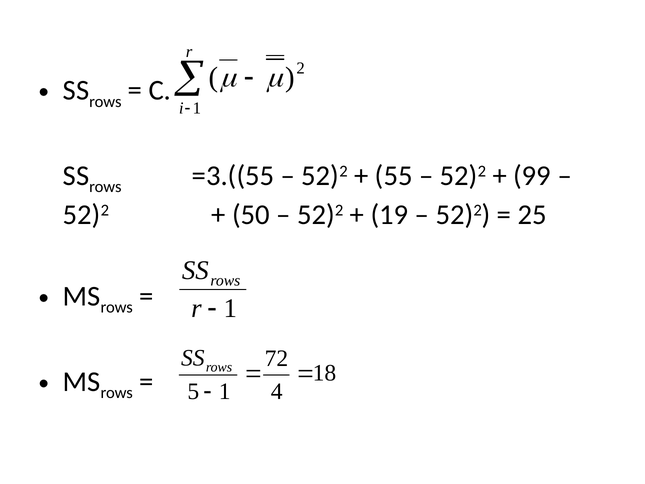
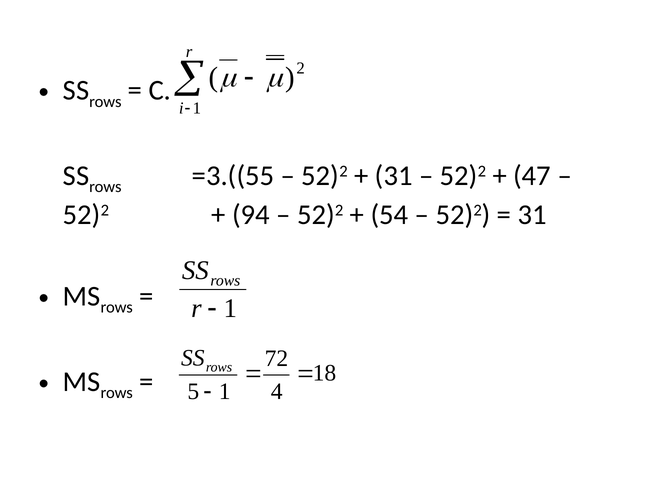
55 at (394, 176): 55 -> 31
99: 99 -> 47
50: 50 -> 94
19: 19 -> 54
25 at (532, 215): 25 -> 31
